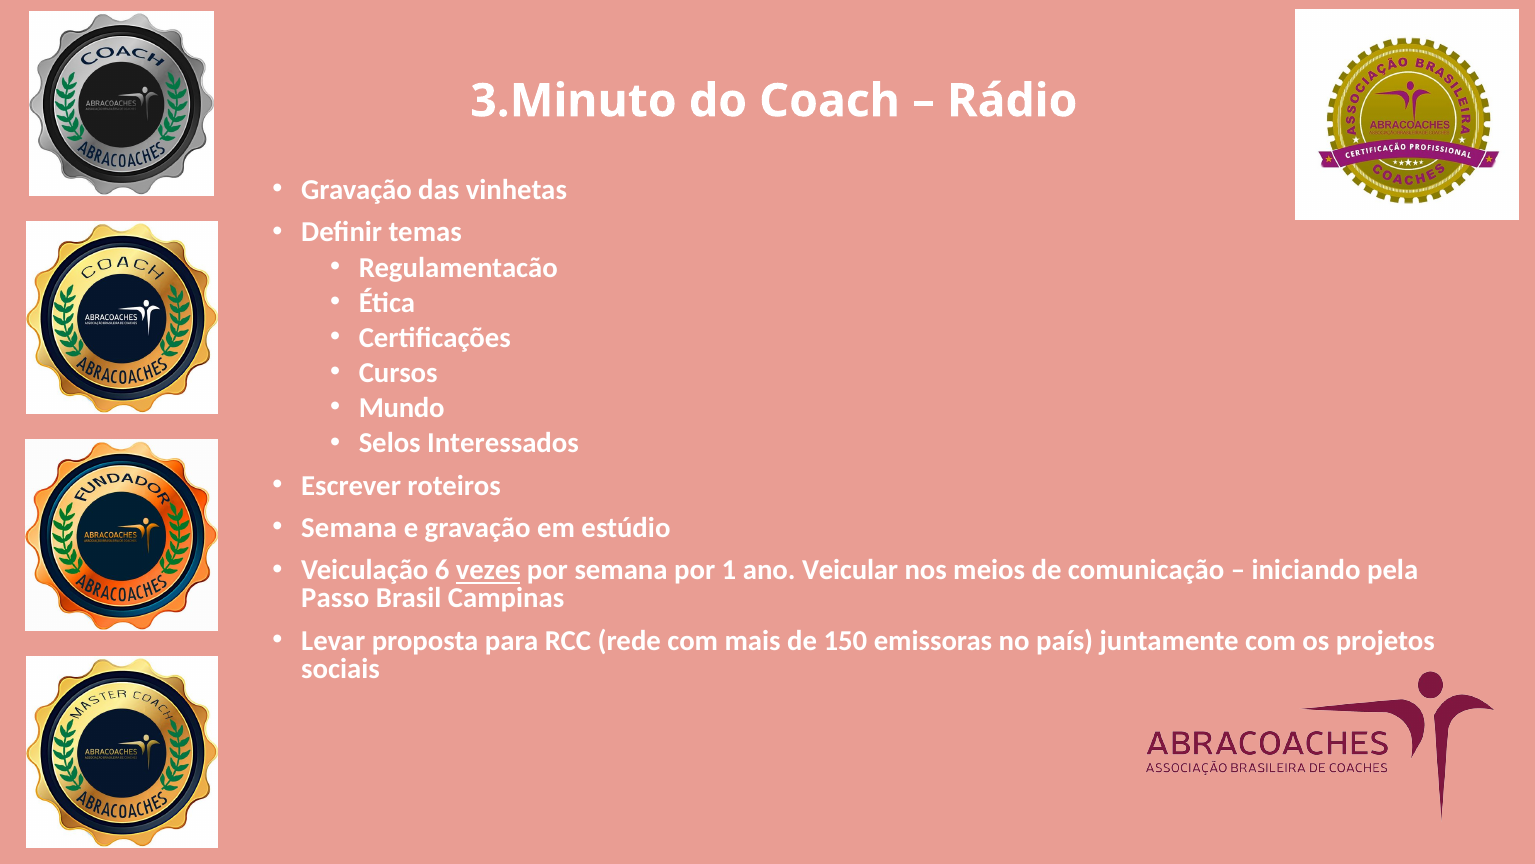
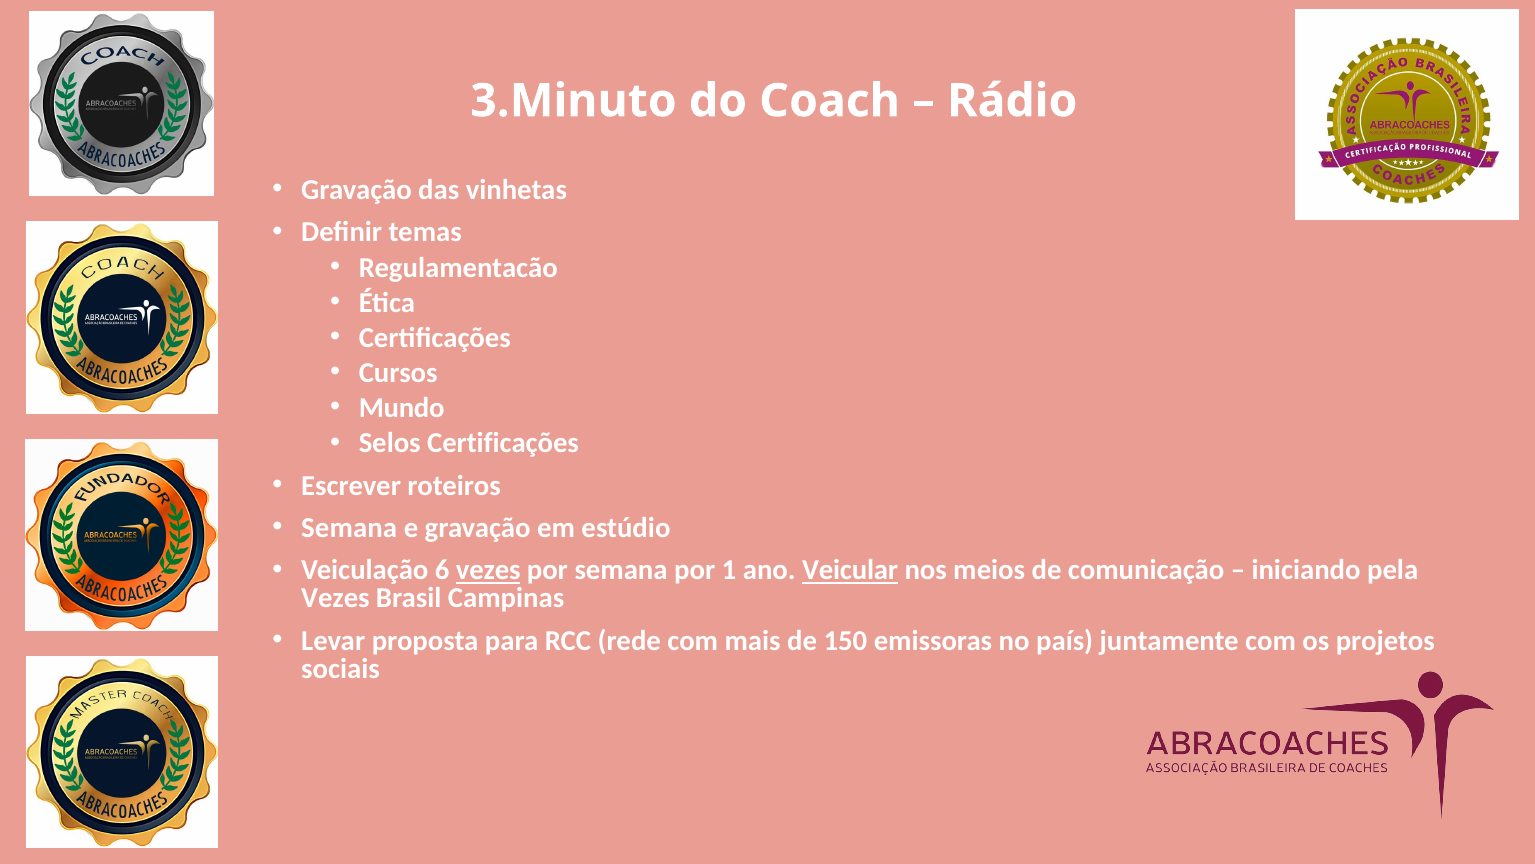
Selos Interessados: Interessados -> Certificações
Veicular underline: none -> present
Passo at (335, 598): Passo -> Vezes
